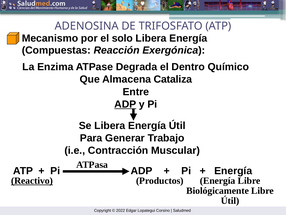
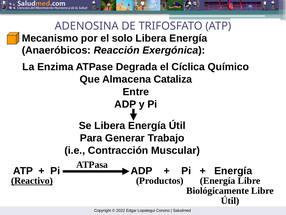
Compuestas: Compuestas -> Anaeróbicos
Dentro: Dentro -> Cíclica
ADP at (125, 104) underline: present -> none
